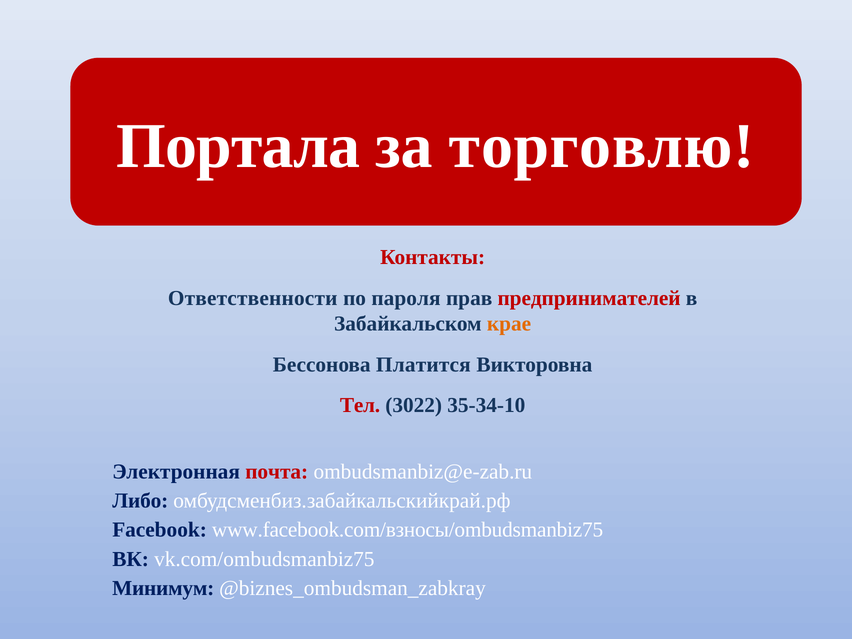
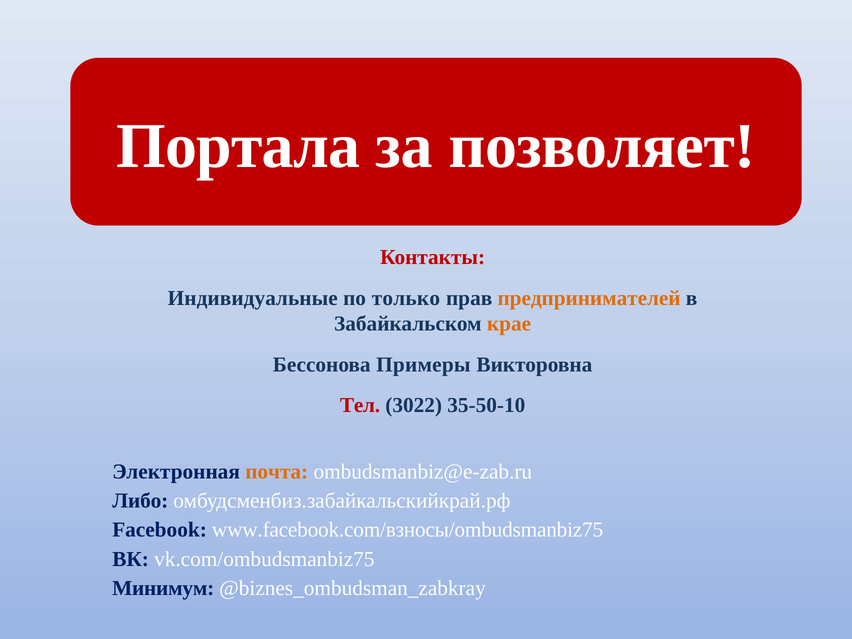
торговлю: торговлю -> позволяет
Ответственности: Ответственности -> Индивидуальные
пароля: пароля -> только
предпринимателей colour: red -> orange
Платится: Платится -> Примеры
35-34-10: 35-34-10 -> 35-50-10
почта colour: red -> orange
